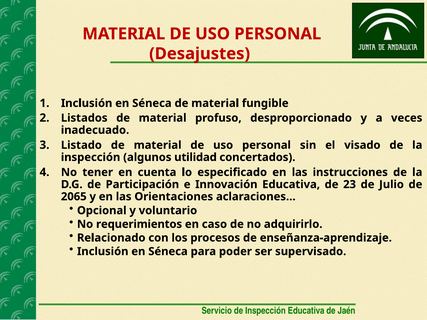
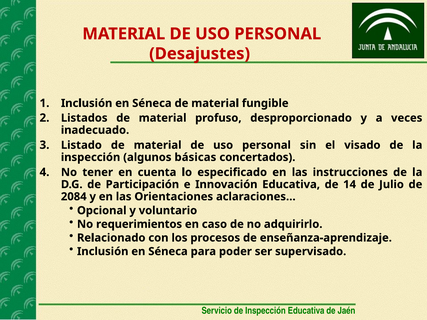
utilidad: utilidad -> básicas
23: 23 -> 14
2065: 2065 -> 2084
